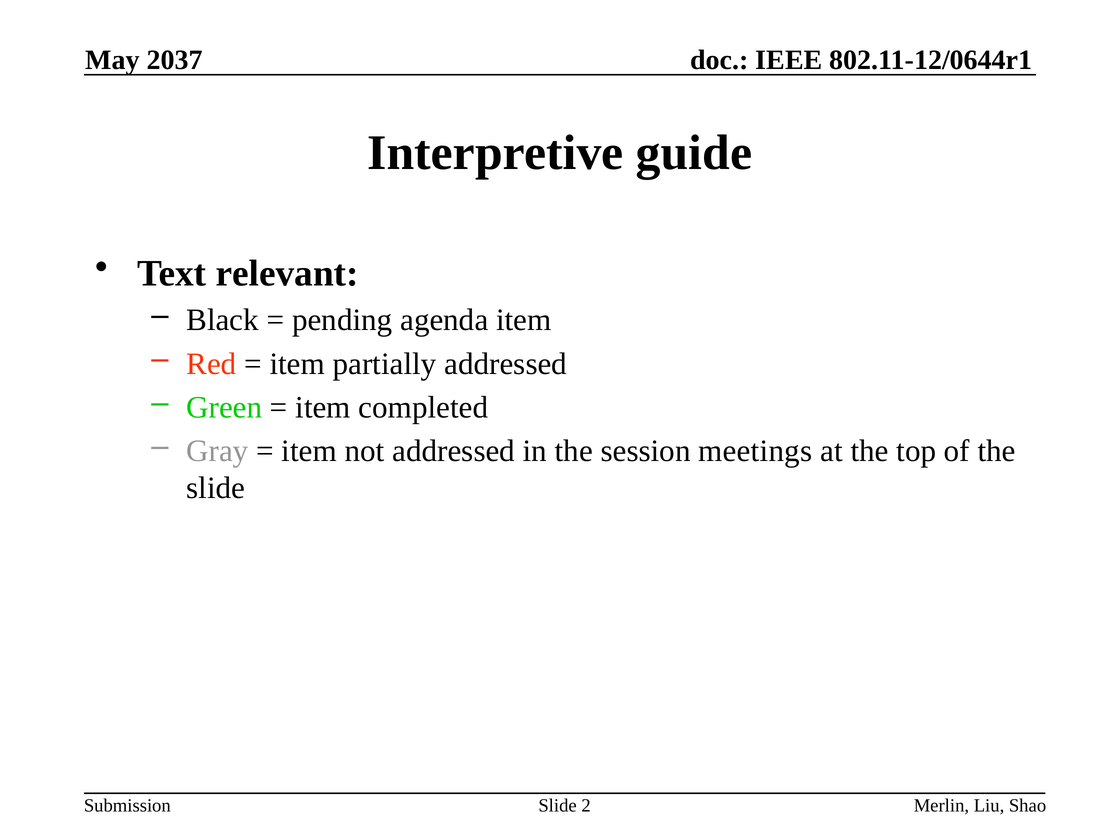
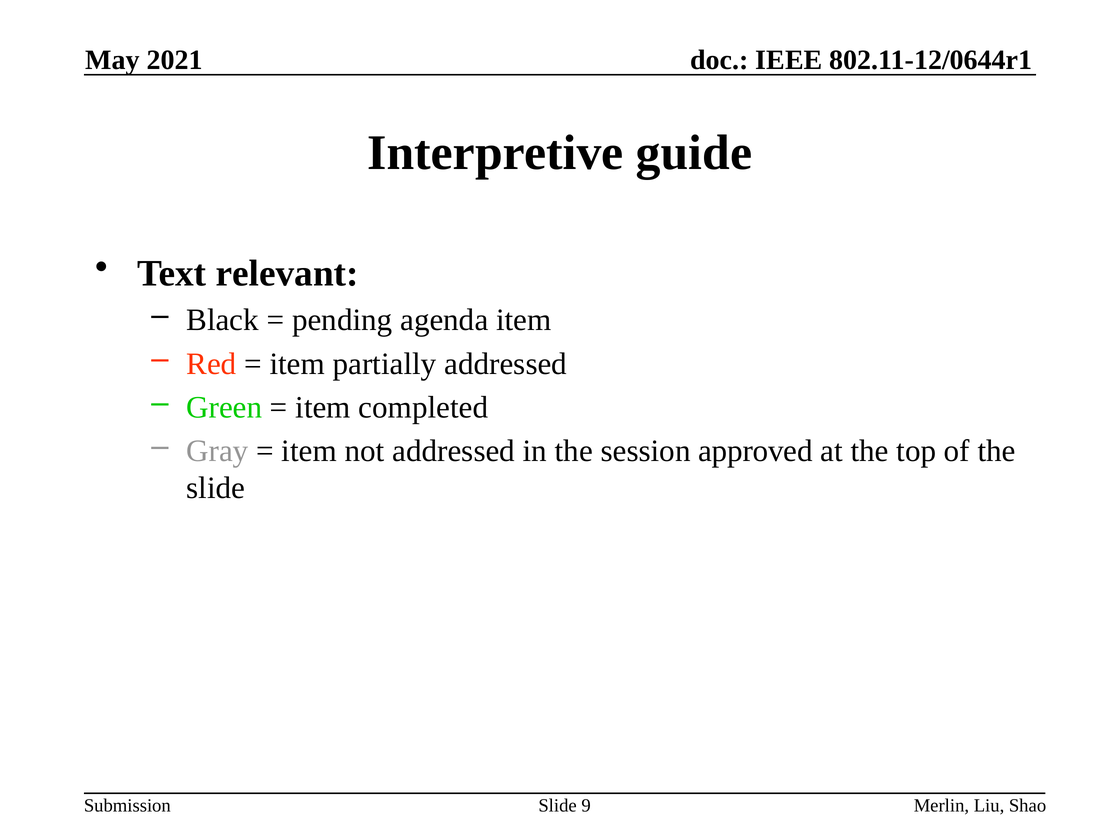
2037: 2037 -> 2021
meetings: meetings -> approved
2: 2 -> 9
